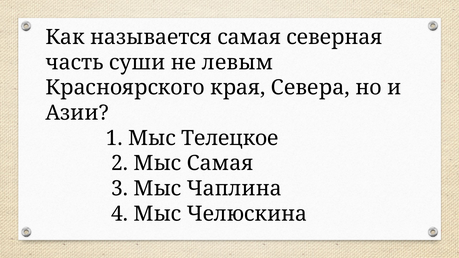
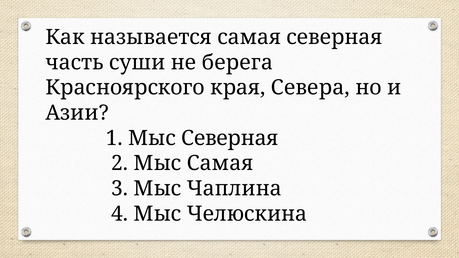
левым: левым -> берега
Мыс Телецкое: Телецкое -> Северная
